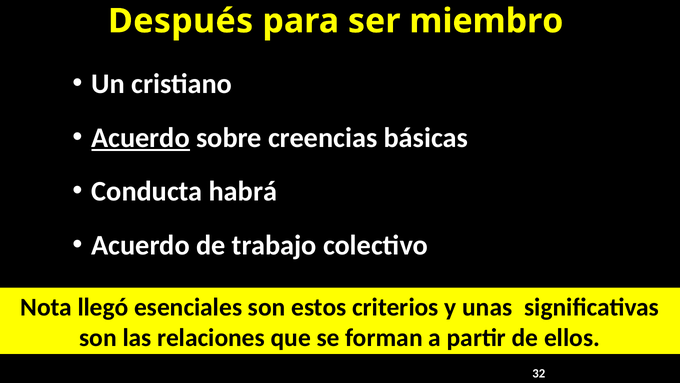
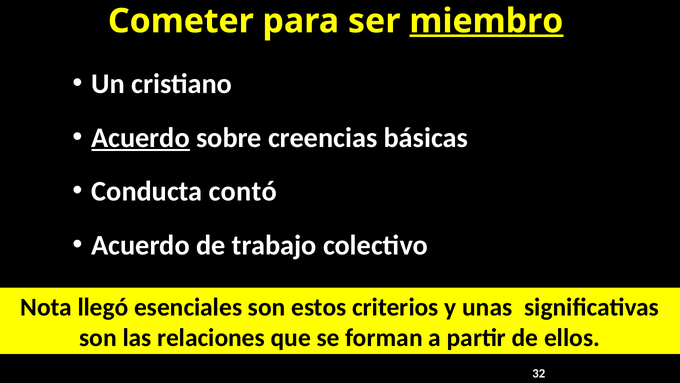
Después: Después -> Cometer
miembro underline: none -> present
habrá: habrá -> contó
